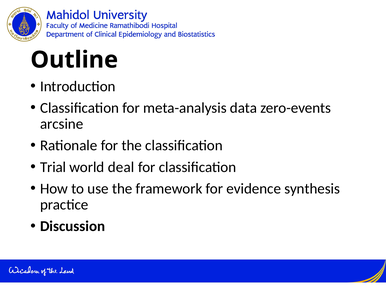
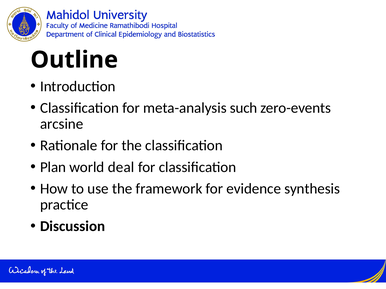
data: data -> such
Trial: Trial -> Plan
